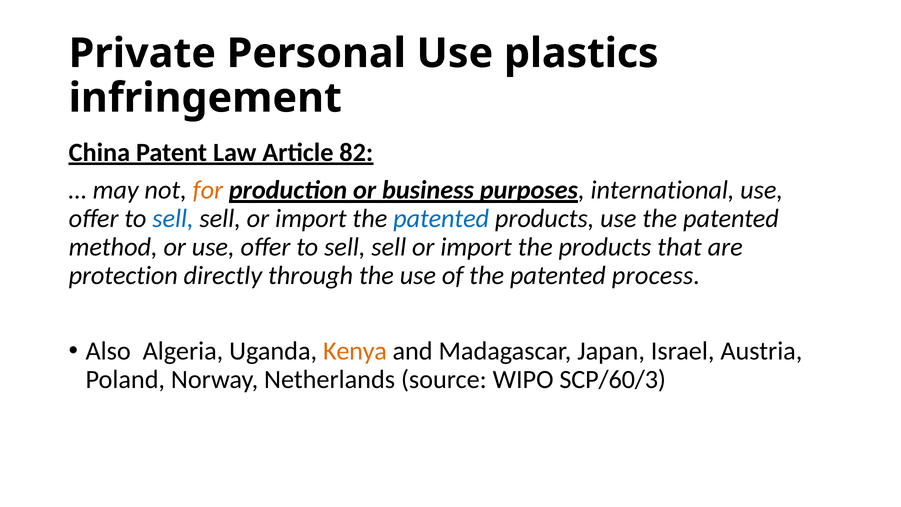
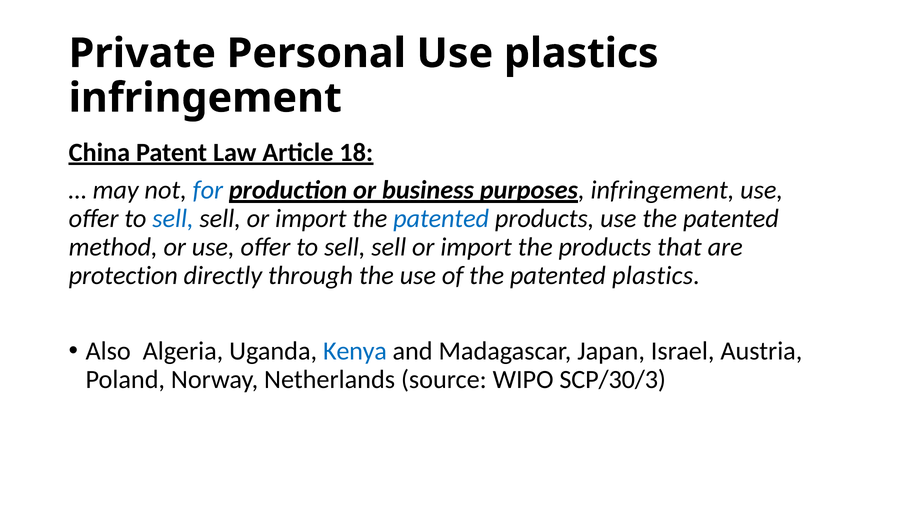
82: 82 -> 18
for colour: orange -> blue
purposes international: international -> infringement
patented process: process -> plastics
Kenya colour: orange -> blue
SCP/60/3: SCP/60/3 -> SCP/30/3
